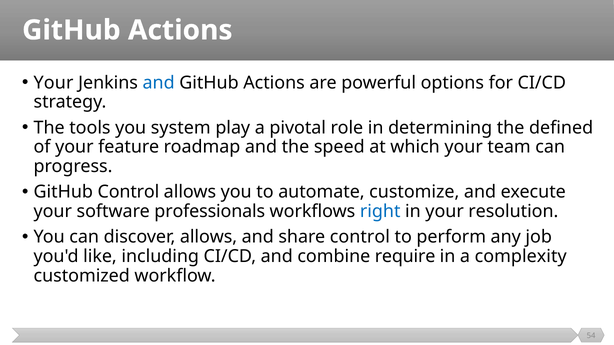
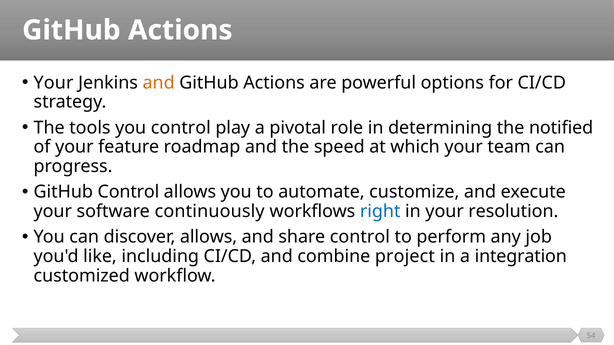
and at (159, 83) colour: blue -> orange
you system: system -> control
defined: defined -> notified
professionals: professionals -> continuously
require: require -> project
complexity: complexity -> integration
